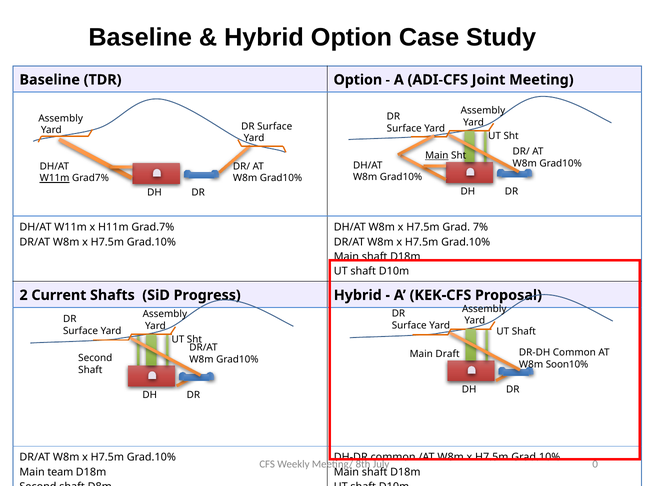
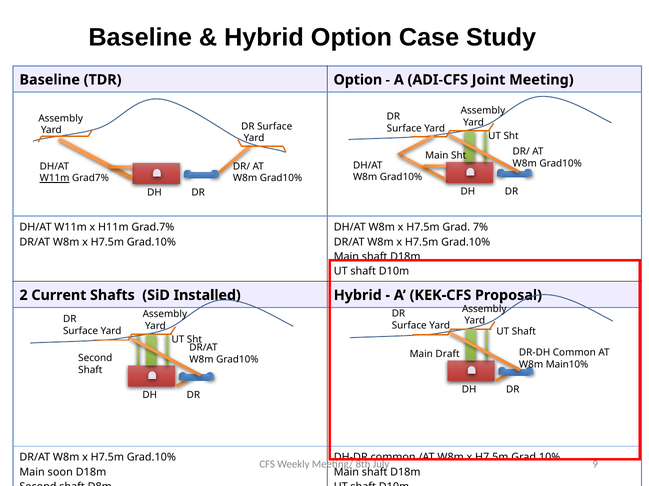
Main at (437, 156) underline: present -> none
Progress: Progress -> Installed
Soon10%: Soon10% -> Main10%
0: 0 -> 9
team: team -> soon
